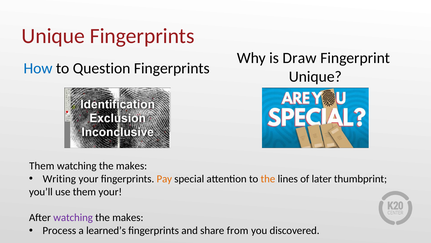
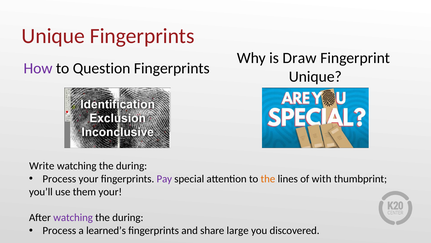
How colour: blue -> purple
Them at (42, 166): Them -> Write
makes at (132, 166): makes -> during
Writing at (59, 178): Writing -> Process
Pay colour: orange -> purple
later: later -> with
makes at (128, 217): makes -> during
from: from -> large
